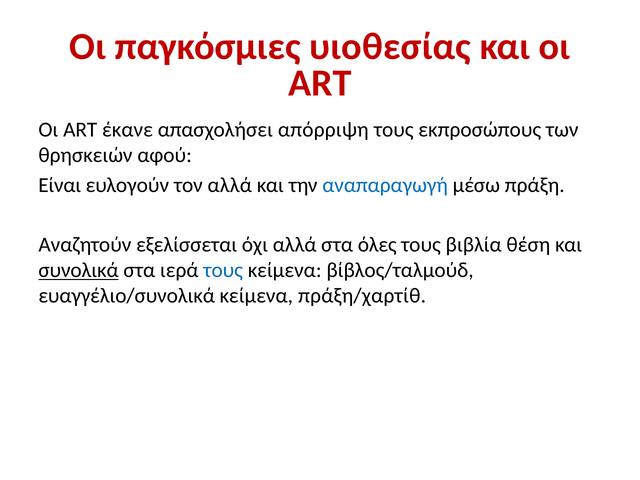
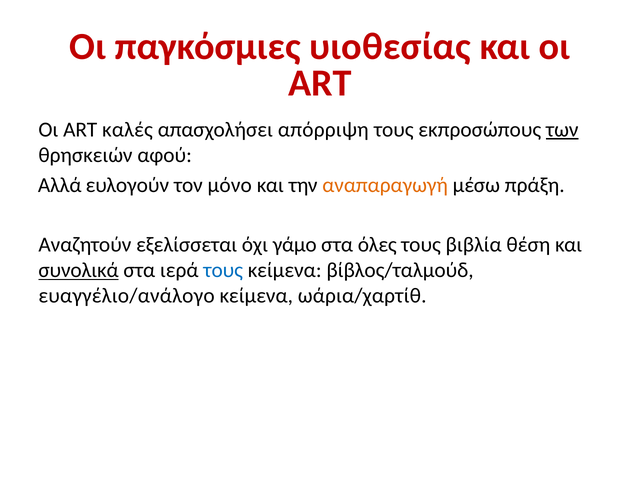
έκανε: έκανε -> καλές
των underline: none -> present
Είναι: Είναι -> Αλλά
τον αλλά: αλλά -> μόνο
αναπαραγωγή colour: blue -> orange
όχι αλλά: αλλά -> γάμο
ευαγγέλιο/συνολικά: ευαγγέλιο/συνολικά -> ευαγγέλιο/ανάλογο
πράξη/χαρτίθ: πράξη/χαρτίθ -> ωάρια/χαρτίθ
